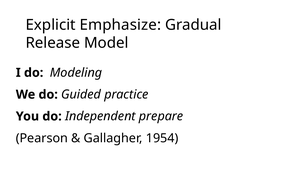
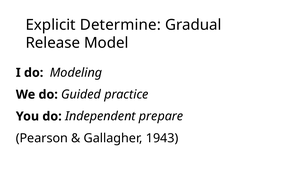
Emphasize: Emphasize -> Determine
1954: 1954 -> 1943
